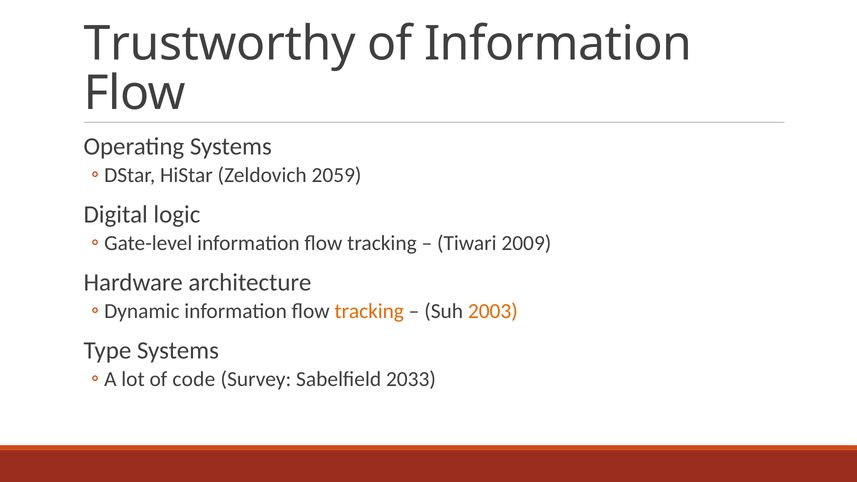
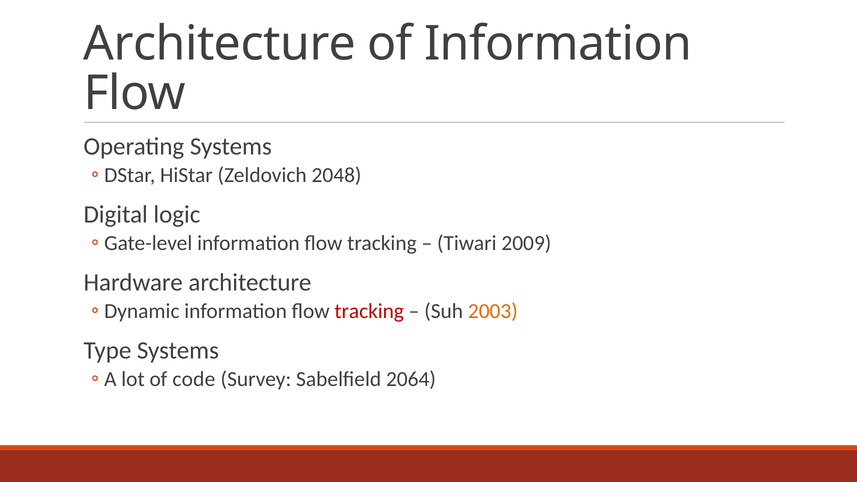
Trustworthy at (220, 44): Trustworthy -> Architecture
2059: 2059 -> 2048
tracking at (369, 311) colour: orange -> red
2033: 2033 -> 2064
